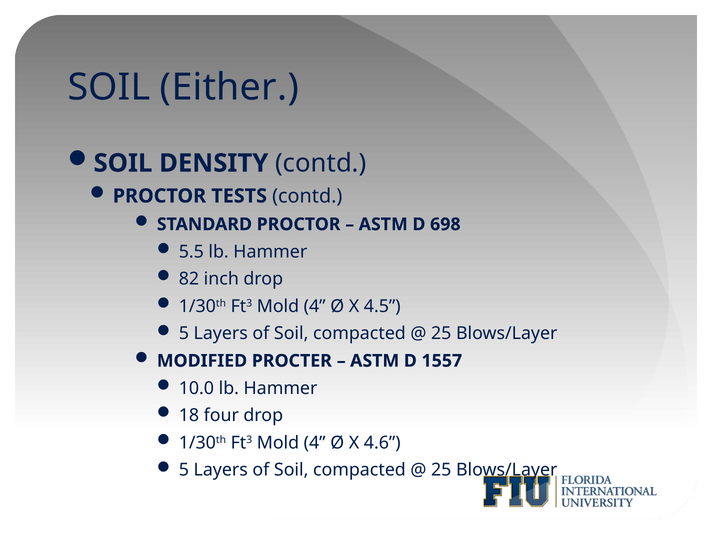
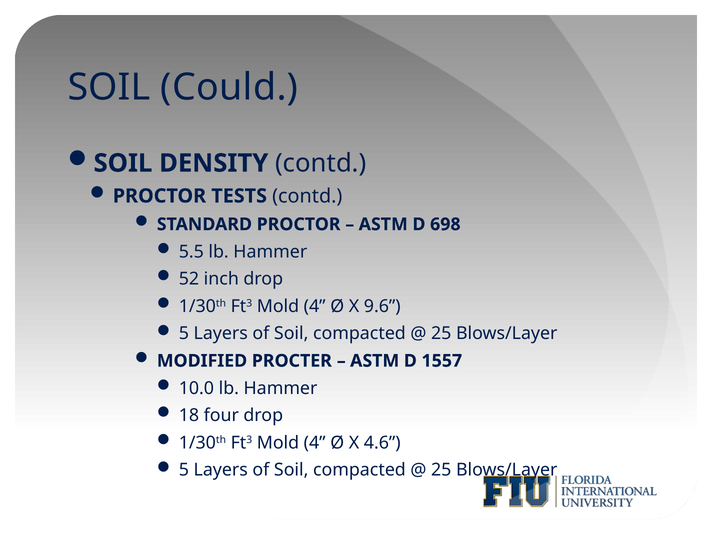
Either: Either -> Could
82: 82 -> 52
4.5: 4.5 -> 9.6
